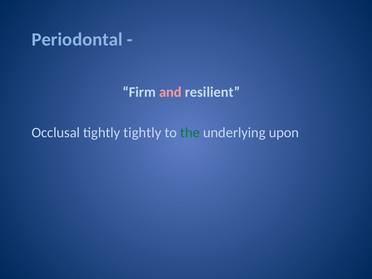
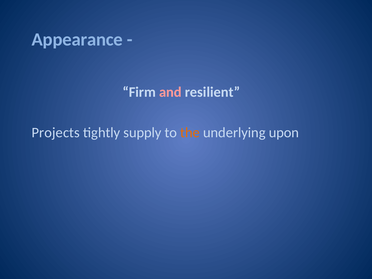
Periodontal: Periodontal -> Appearance
Occlusal: Occlusal -> Projects
tightly tightly: tightly -> supply
the colour: green -> orange
